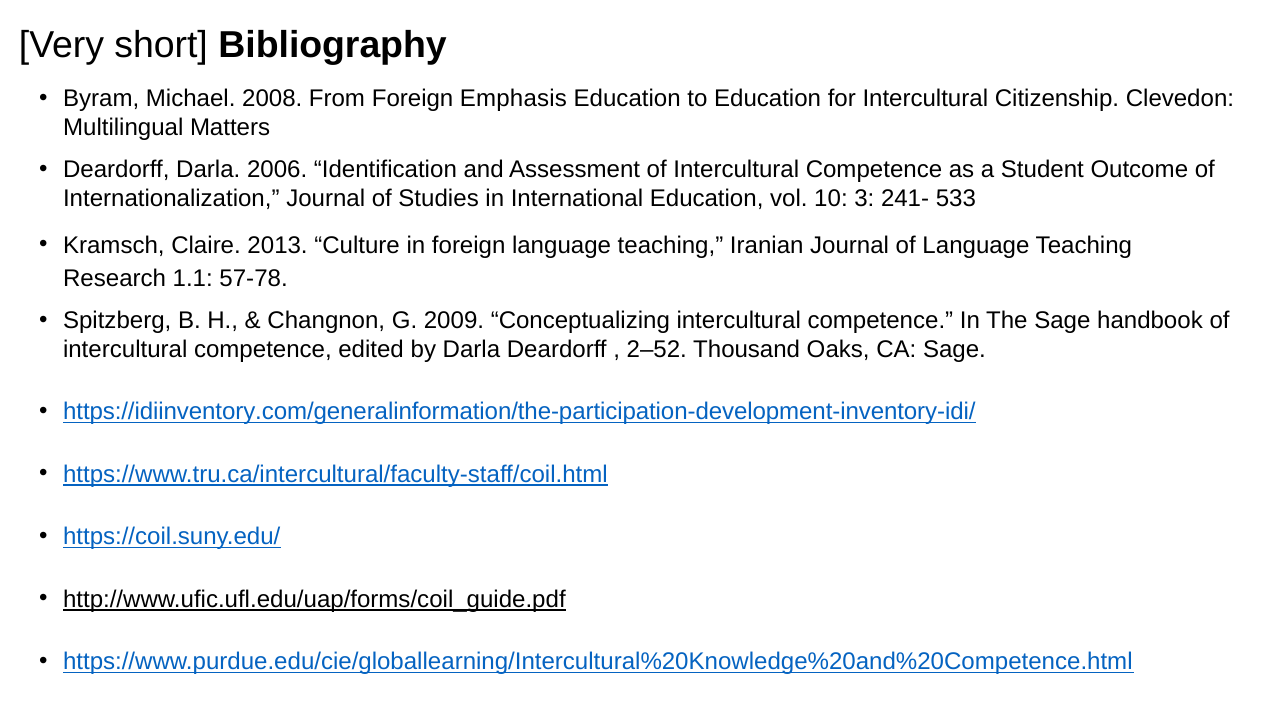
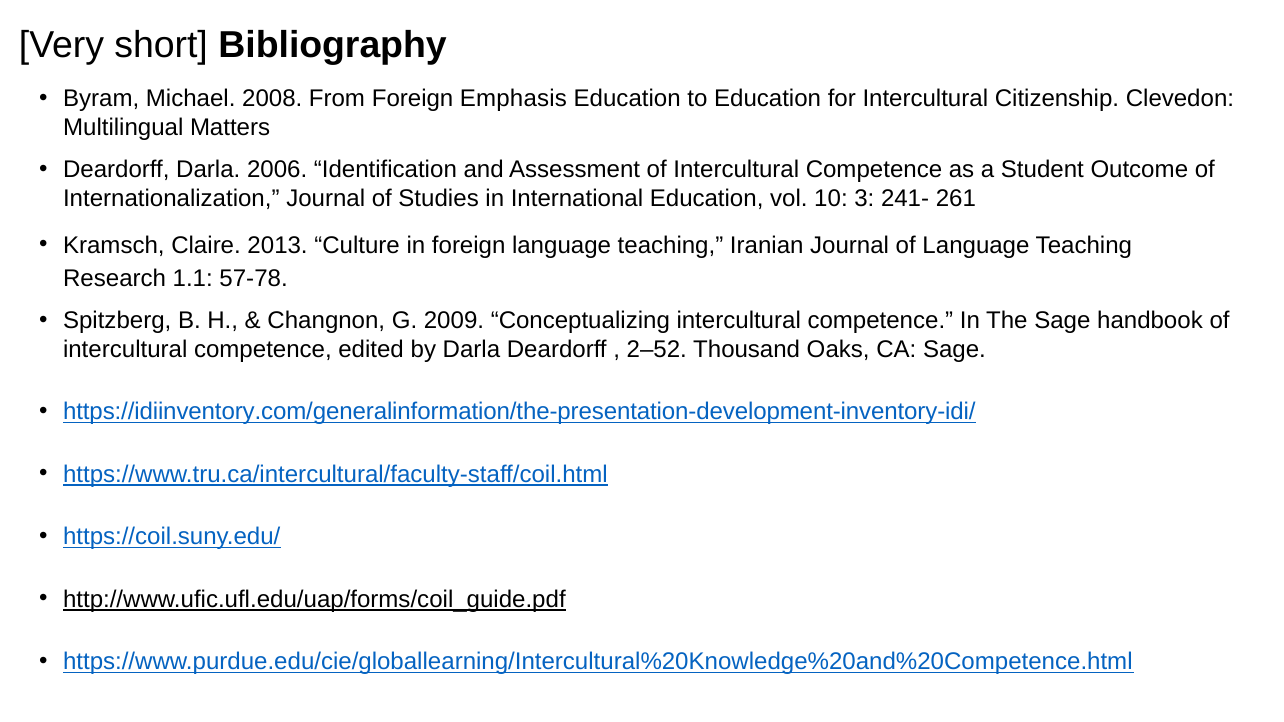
533: 533 -> 261
https://idiinventory.com/generalinformation/the-participation-development-inventory-idi/: https://idiinventory.com/generalinformation/the-participation-development-inventory-idi/ -> https://idiinventory.com/generalinformation/the-presentation-development-inventory-idi/
